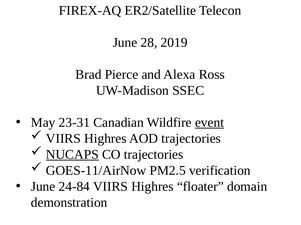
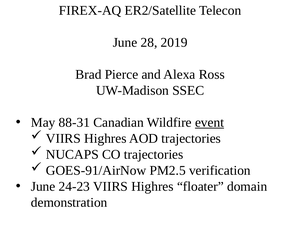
23-31: 23-31 -> 88-31
NUCAPS underline: present -> none
GOES-11/AirNow: GOES-11/AirNow -> GOES-91/AirNow
24-84: 24-84 -> 24-23
